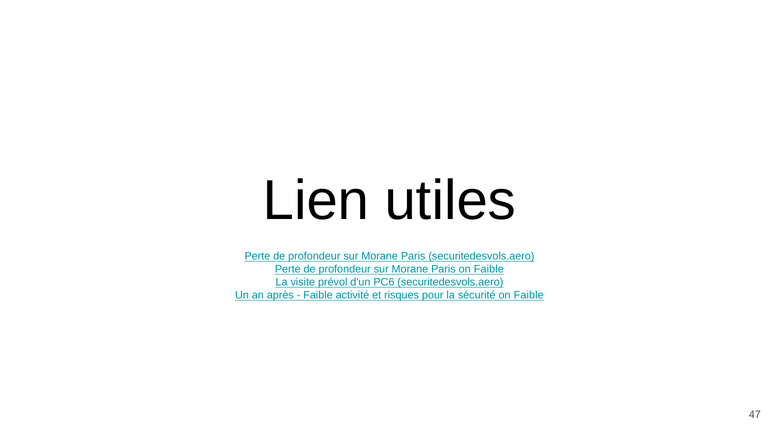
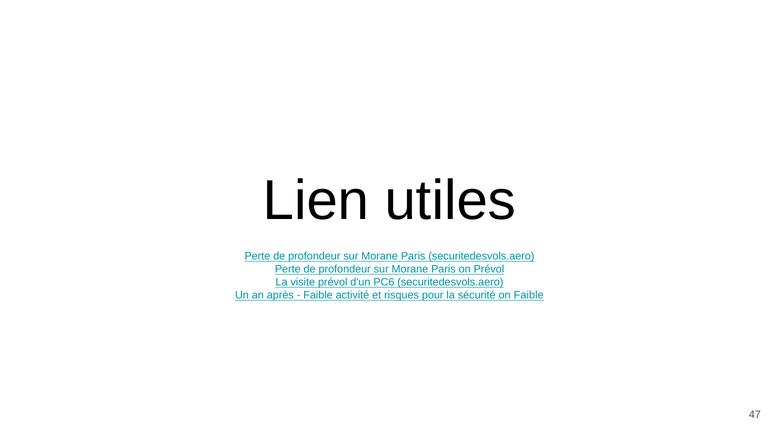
Paris on Faible: Faible -> Prévol
